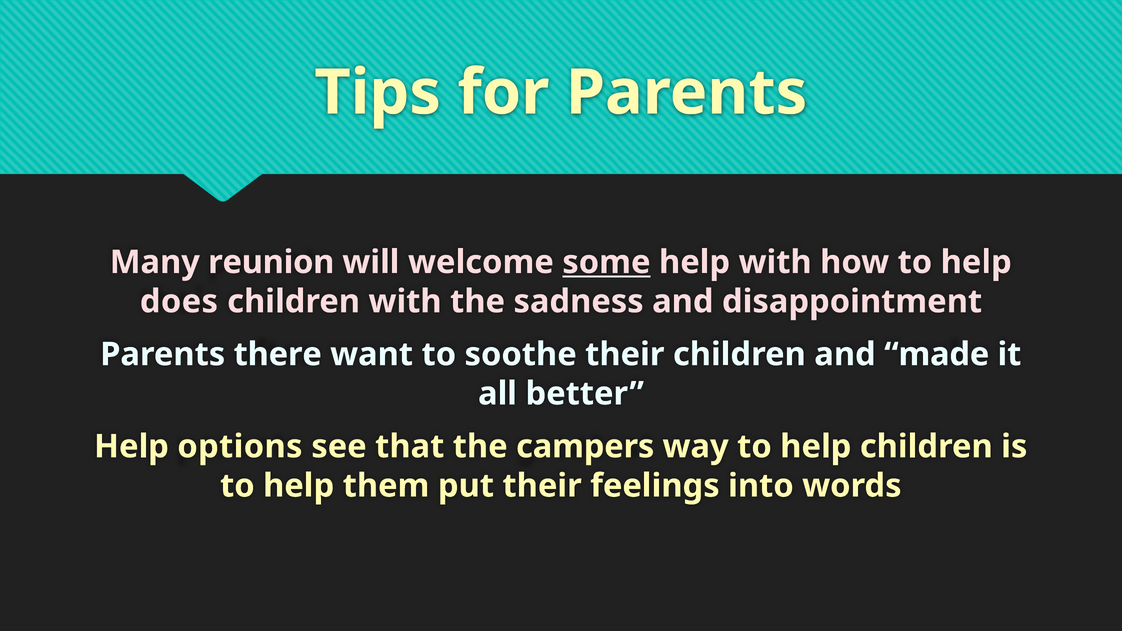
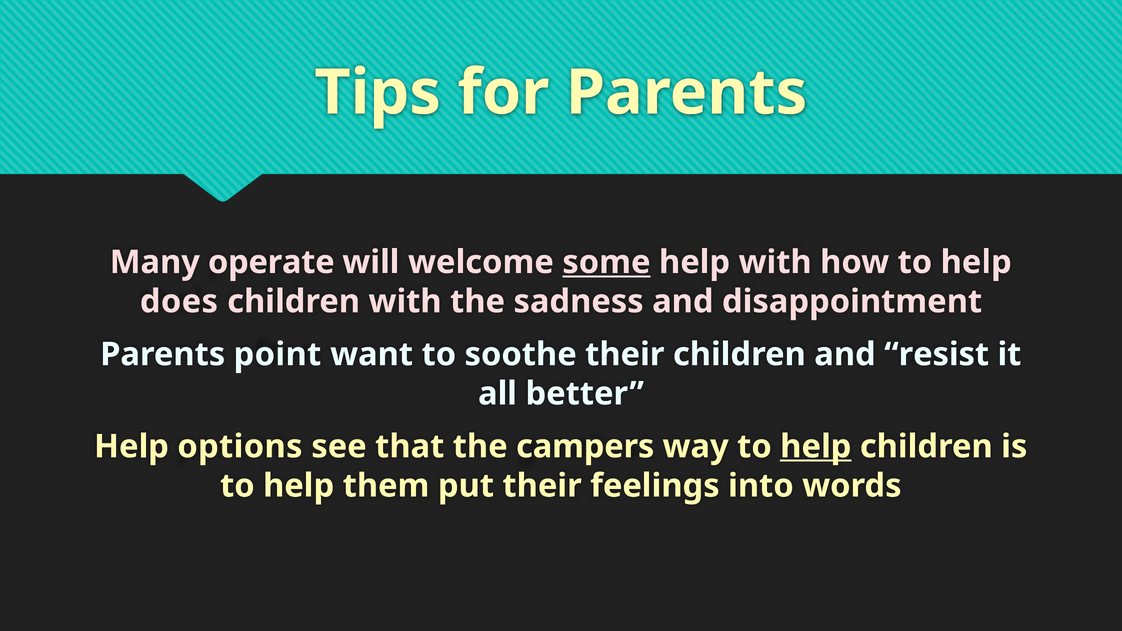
reunion: reunion -> operate
there: there -> point
made: made -> resist
help at (816, 447) underline: none -> present
